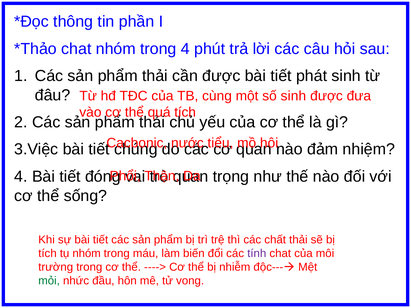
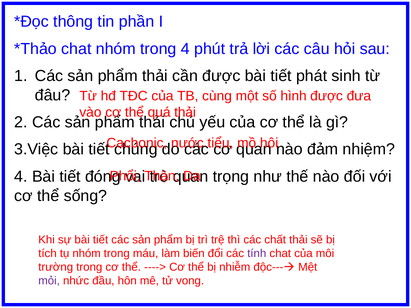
số sinh: sinh -> hình
quá tích: tích -> thải
mỏi colour: green -> purple
